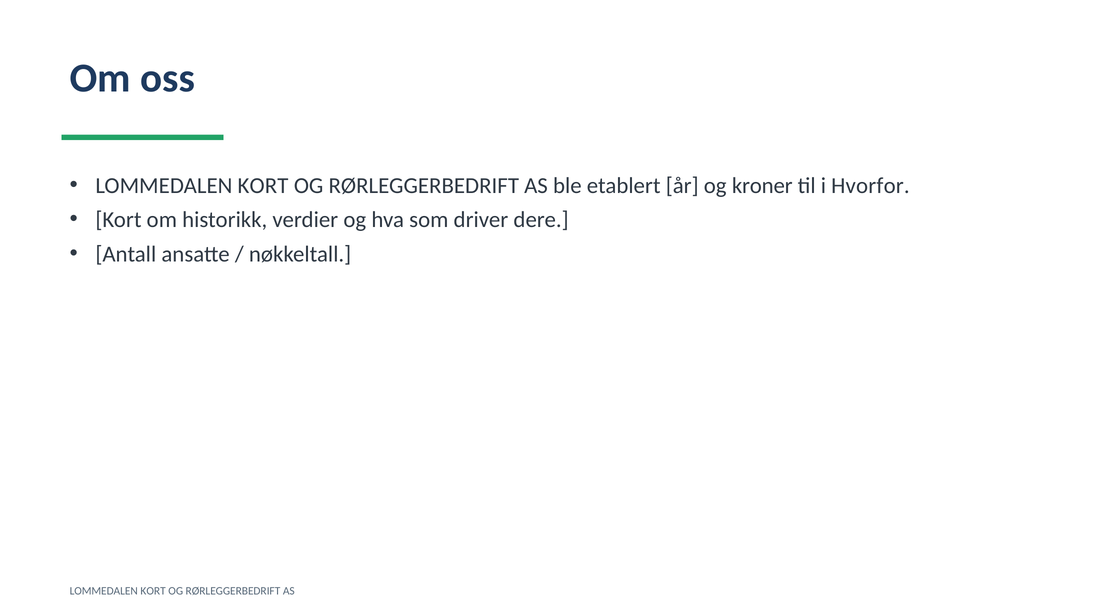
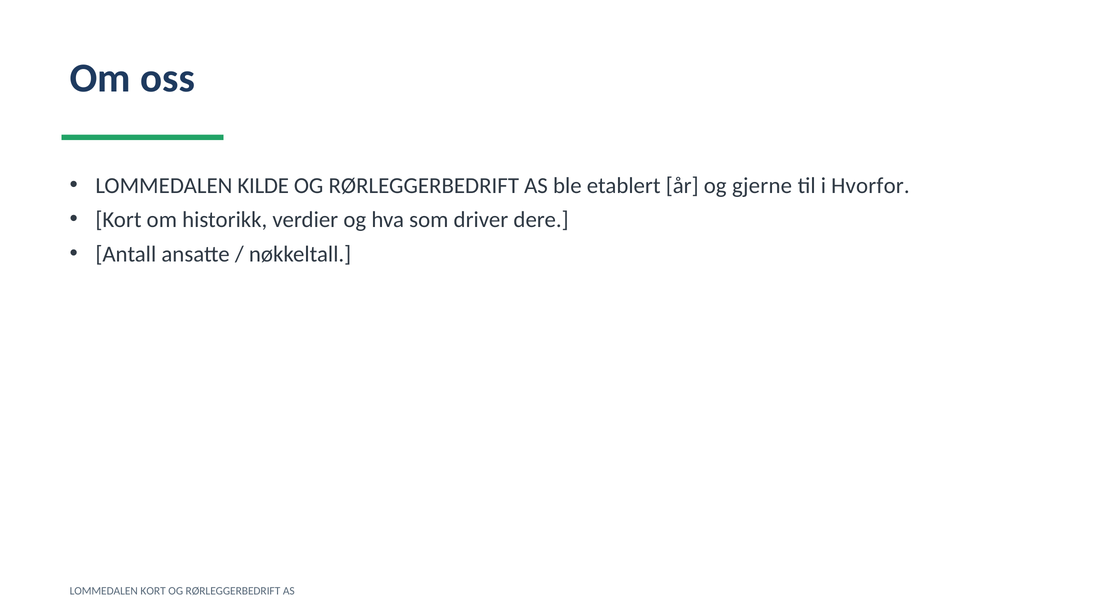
KORT at (263, 186): KORT -> KILDE
kroner: kroner -> gjerne
